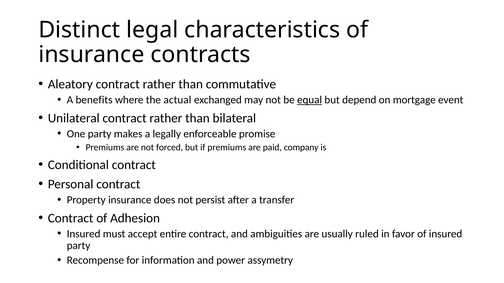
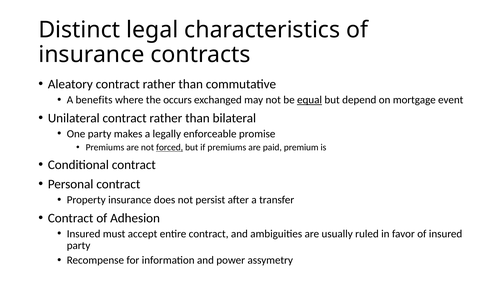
actual: actual -> occurs
forced underline: none -> present
company: company -> premium
